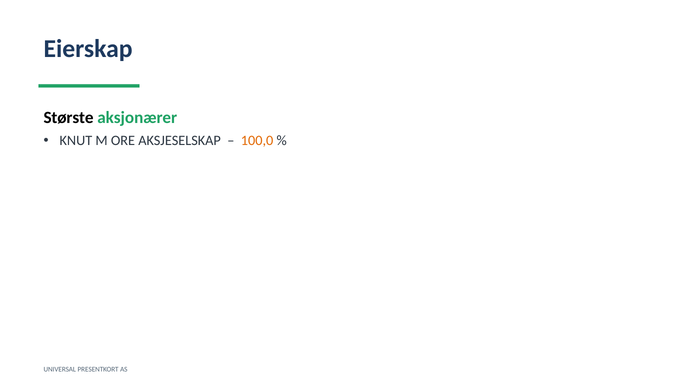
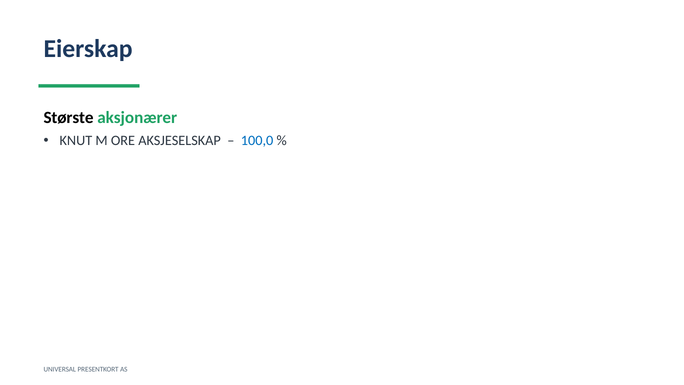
100,0 colour: orange -> blue
